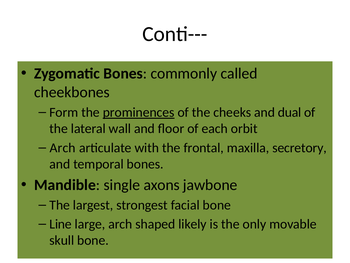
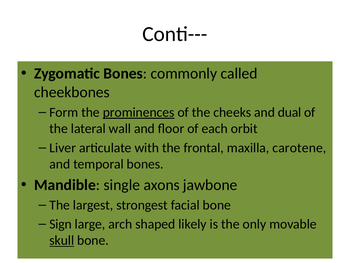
Arch at (63, 148): Arch -> Liver
secretory: secretory -> carotene
Line: Line -> Sign
skull underline: none -> present
